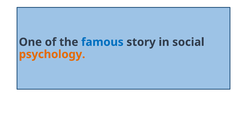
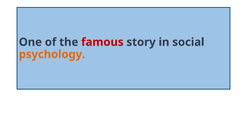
famous colour: blue -> red
